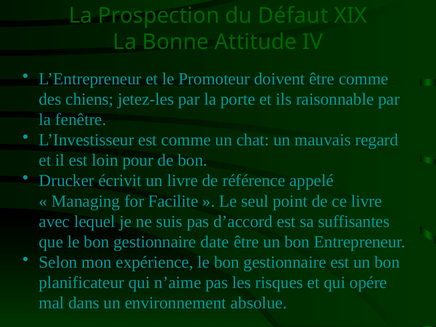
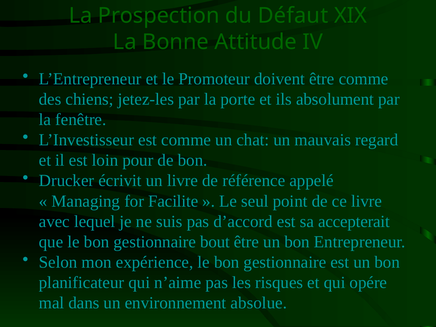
raisonnable: raisonnable -> absolument
suffisantes: suffisantes -> accepterait
date: date -> bout
